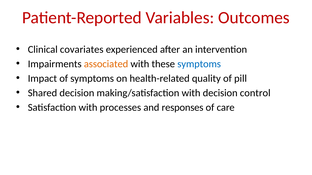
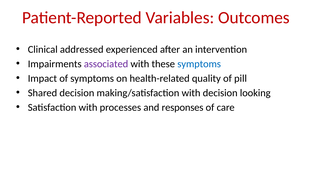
covariates: covariates -> addressed
associated colour: orange -> purple
control: control -> looking
